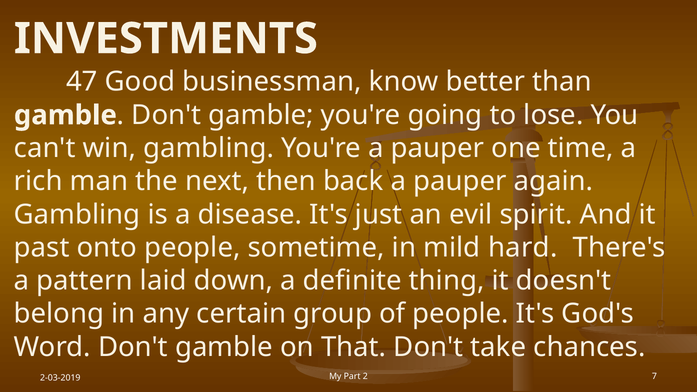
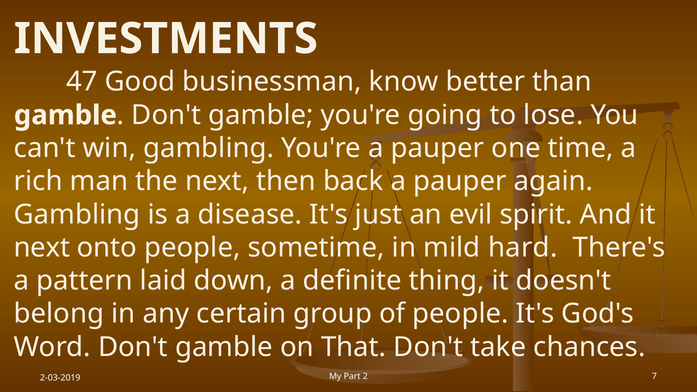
past at (42, 248): past -> next
